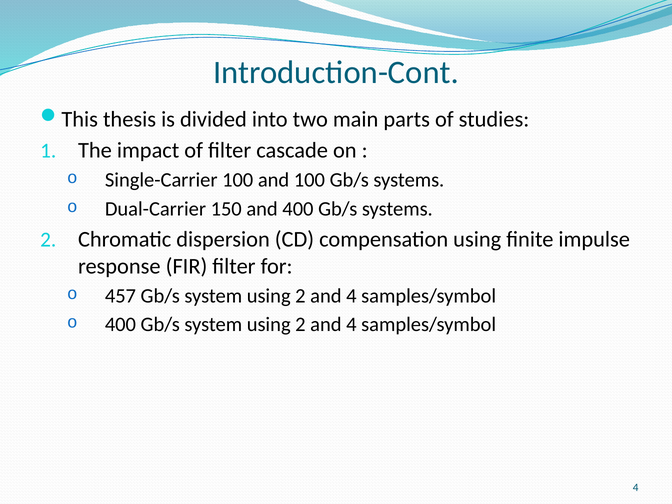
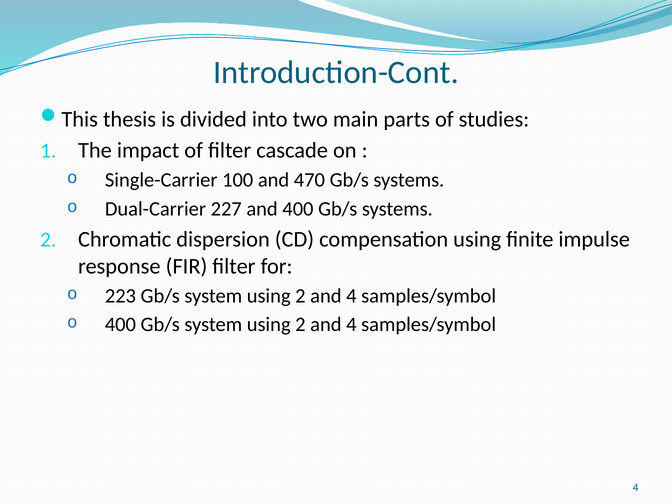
and 100: 100 -> 470
150: 150 -> 227
457: 457 -> 223
